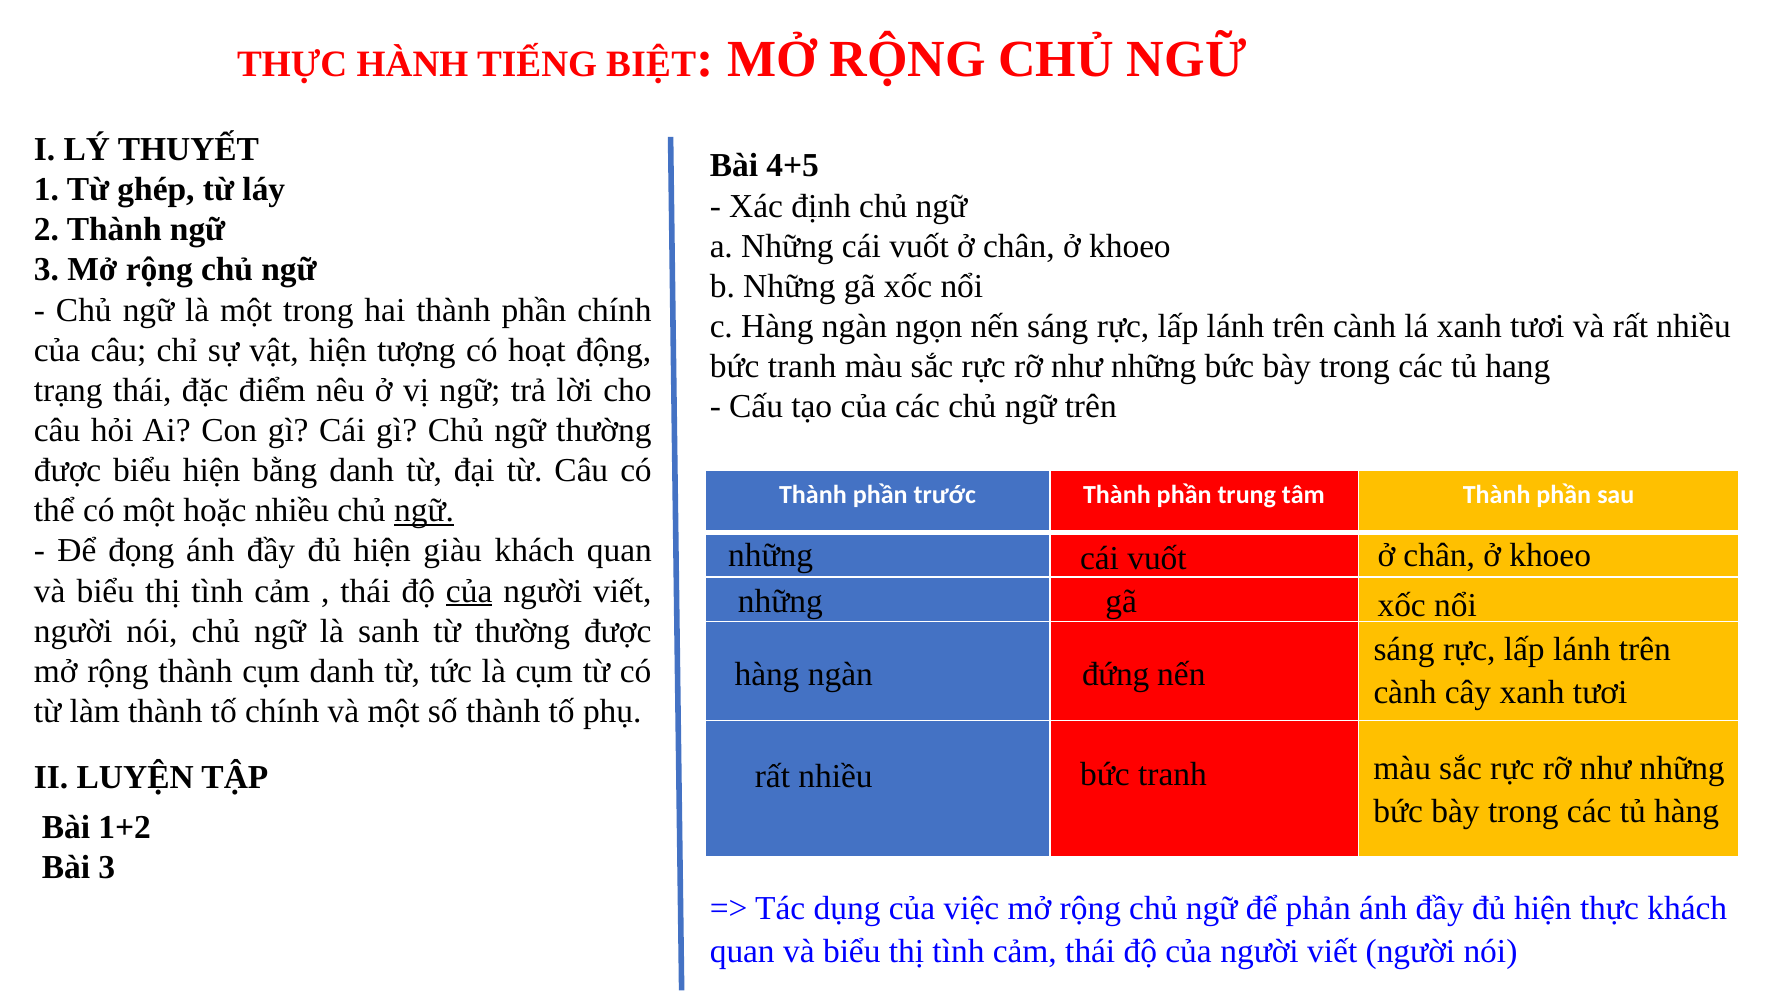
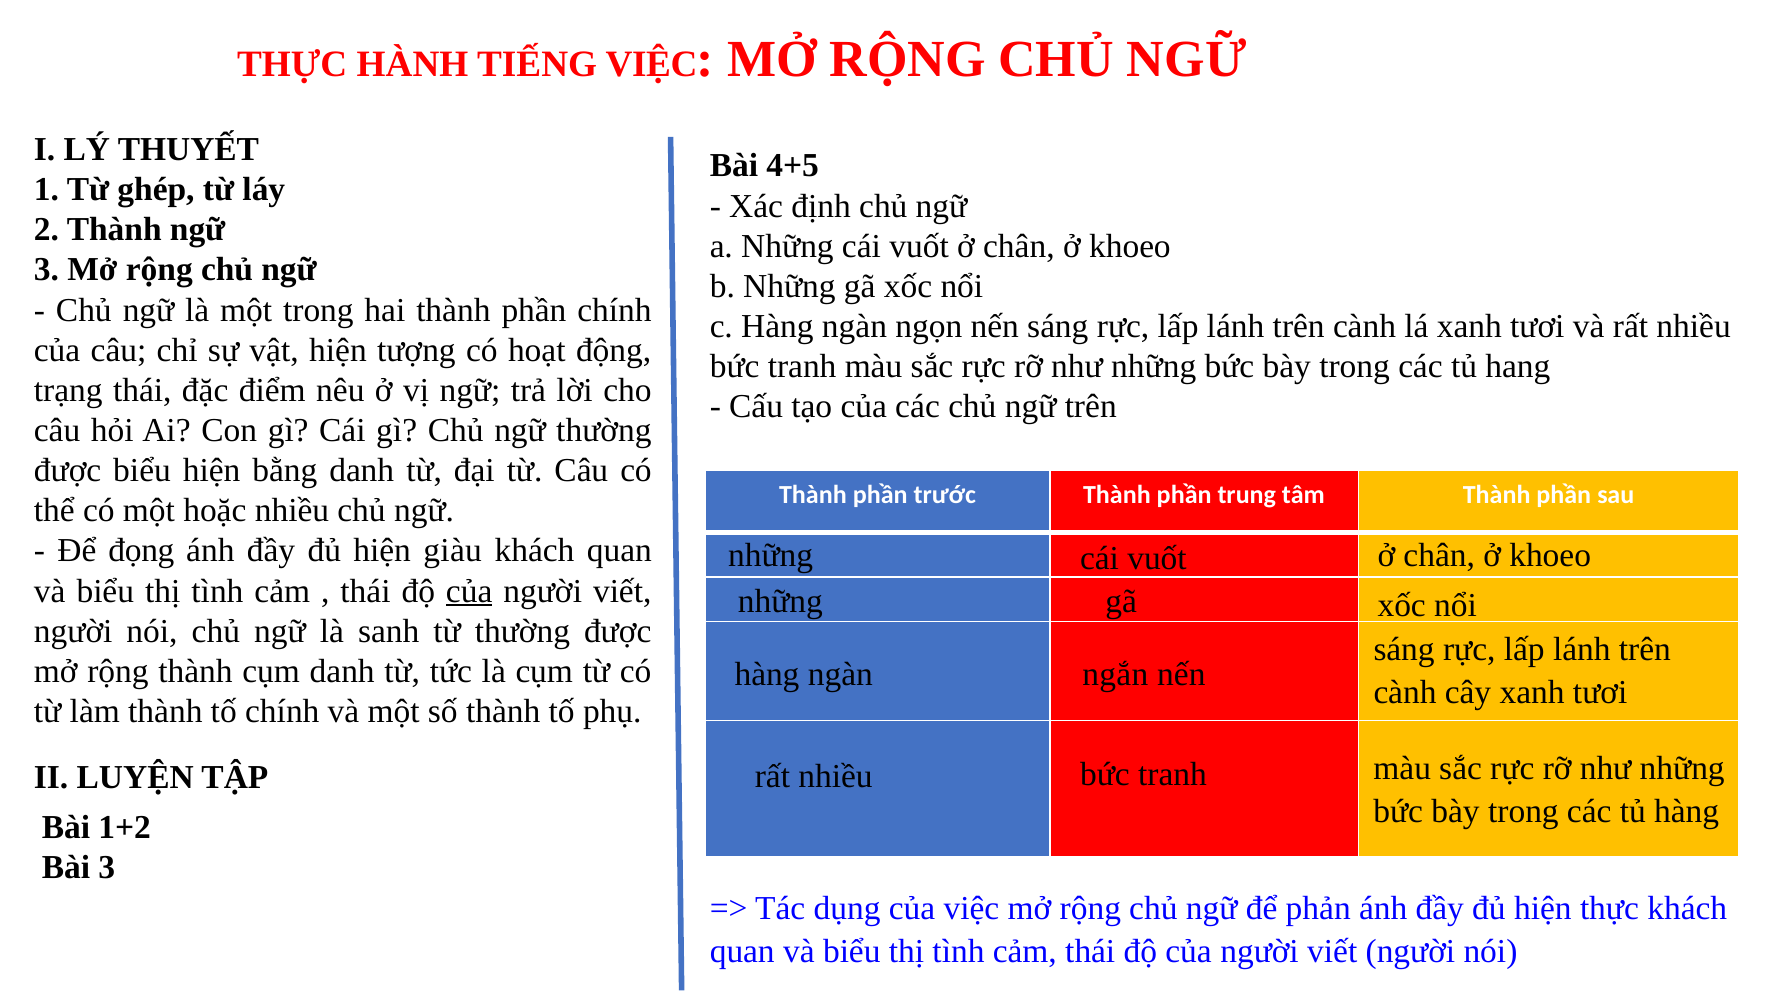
TIẾNG BIỆT: BIỆT -> VIỆC
ngữ at (424, 511) underline: present -> none
đứng: đứng -> ngắn
